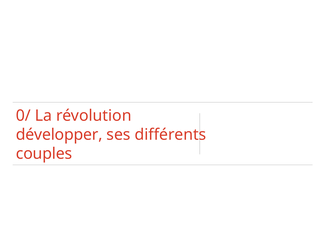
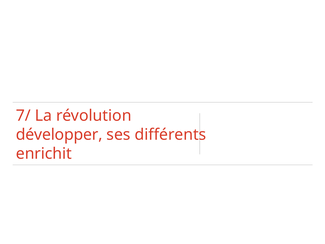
0/: 0/ -> 7/
couples: couples -> enrichit
